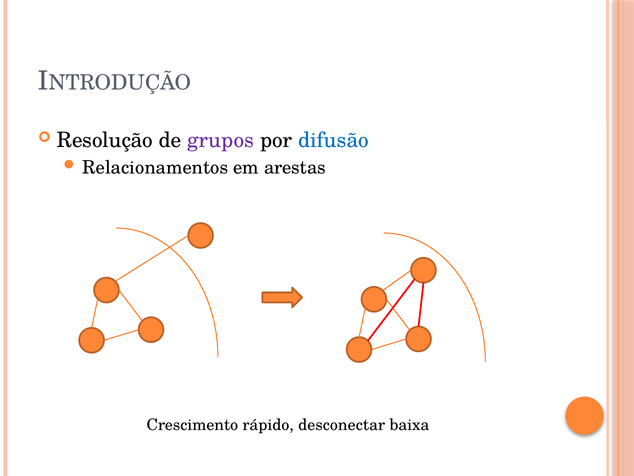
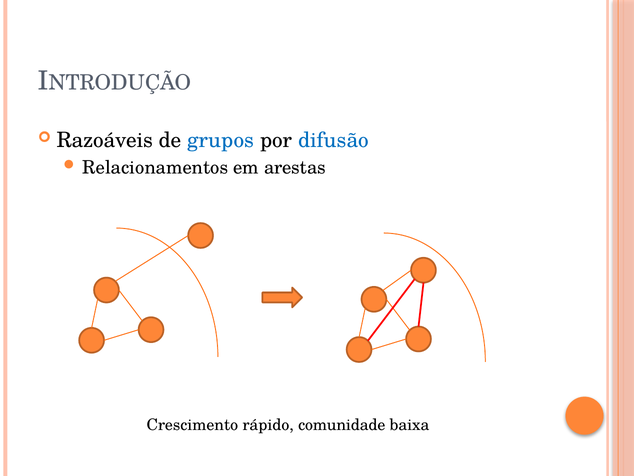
Resolução: Resolução -> Razoáveis
grupos colour: purple -> blue
desconectar: desconectar -> comunidade
